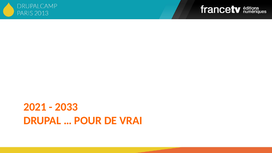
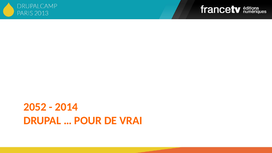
2021: 2021 -> 2052
2033: 2033 -> 2014
